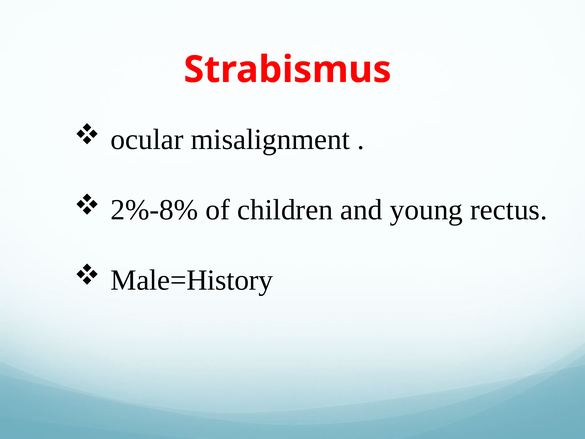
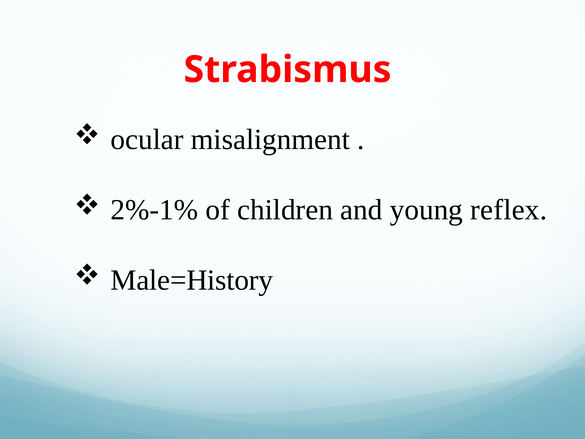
2%-8%: 2%-8% -> 2%-1%
rectus: rectus -> reflex
